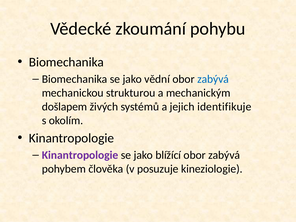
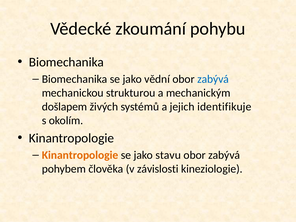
Kinantropologie at (80, 155) colour: purple -> orange
blížící: blížící -> stavu
posuzuje: posuzuje -> závislosti
